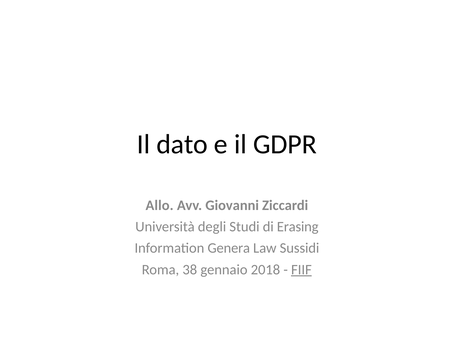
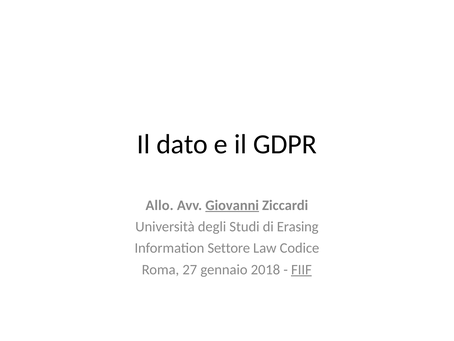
Giovanni underline: none -> present
Genera: Genera -> Settore
Sussidi: Sussidi -> Codice
38: 38 -> 27
